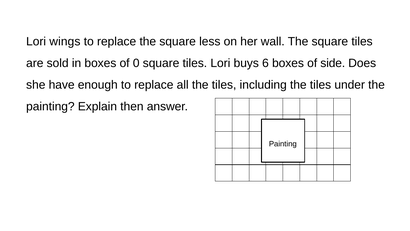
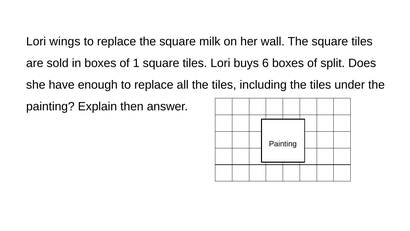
less: less -> milk
0: 0 -> 1
side: side -> split
